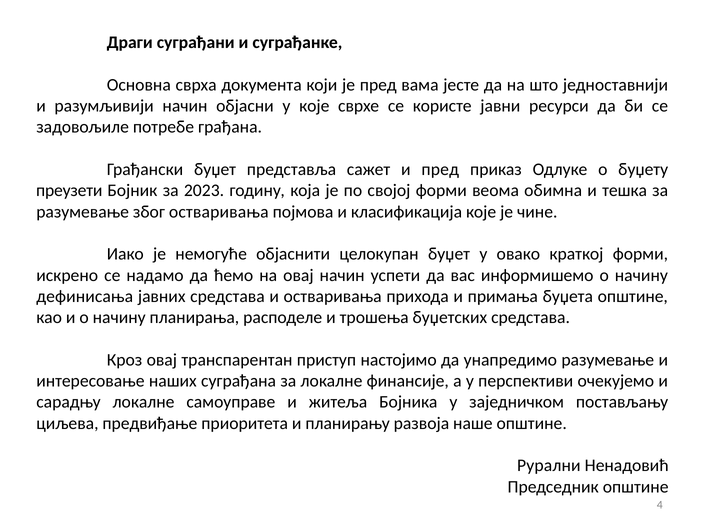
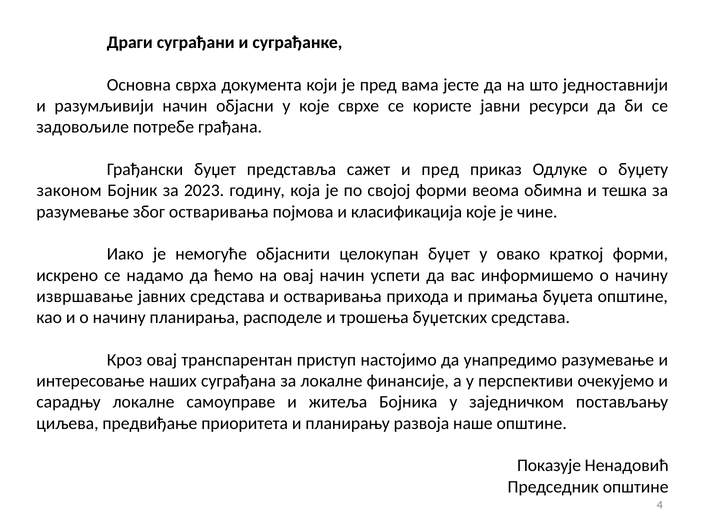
преузети: преузети -> законом
дефинисања: дефинисања -> извршавање
Рурални: Рурални -> Показује
